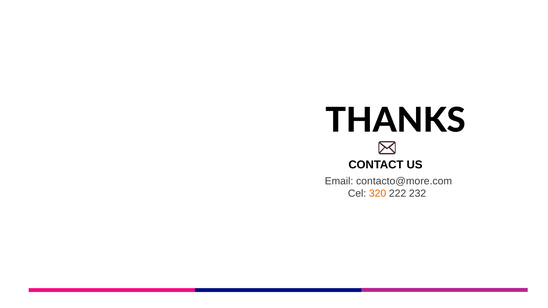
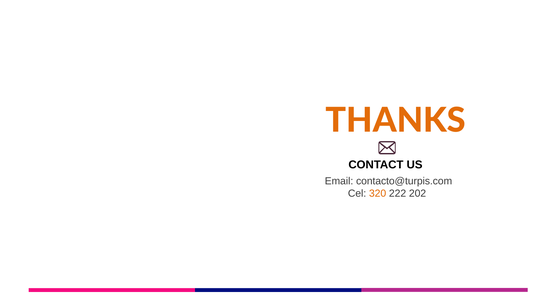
THANKS colour: black -> orange
contacto@more.com: contacto@more.com -> contacto@turpis.com
232: 232 -> 202
